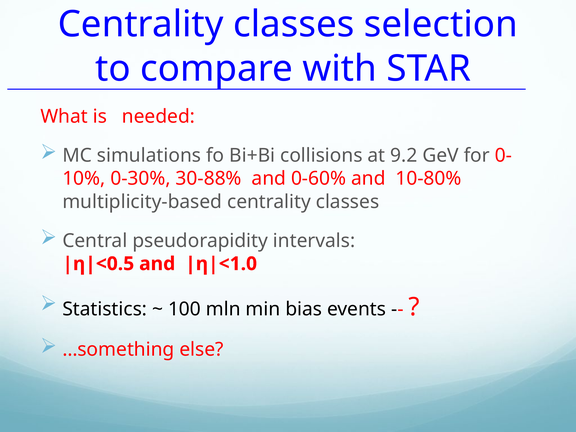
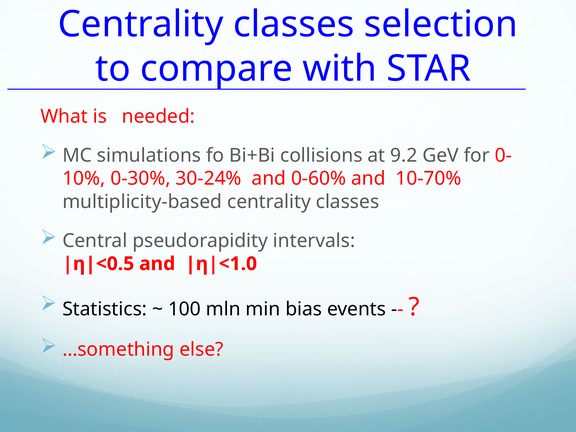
30-88%: 30-88% -> 30-24%
10-80%: 10-80% -> 10-70%
